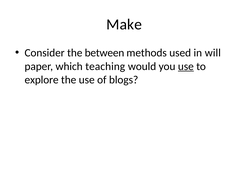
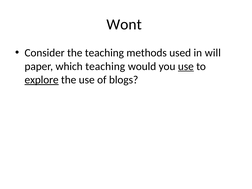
Make: Make -> Wont
the between: between -> teaching
explore underline: none -> present
